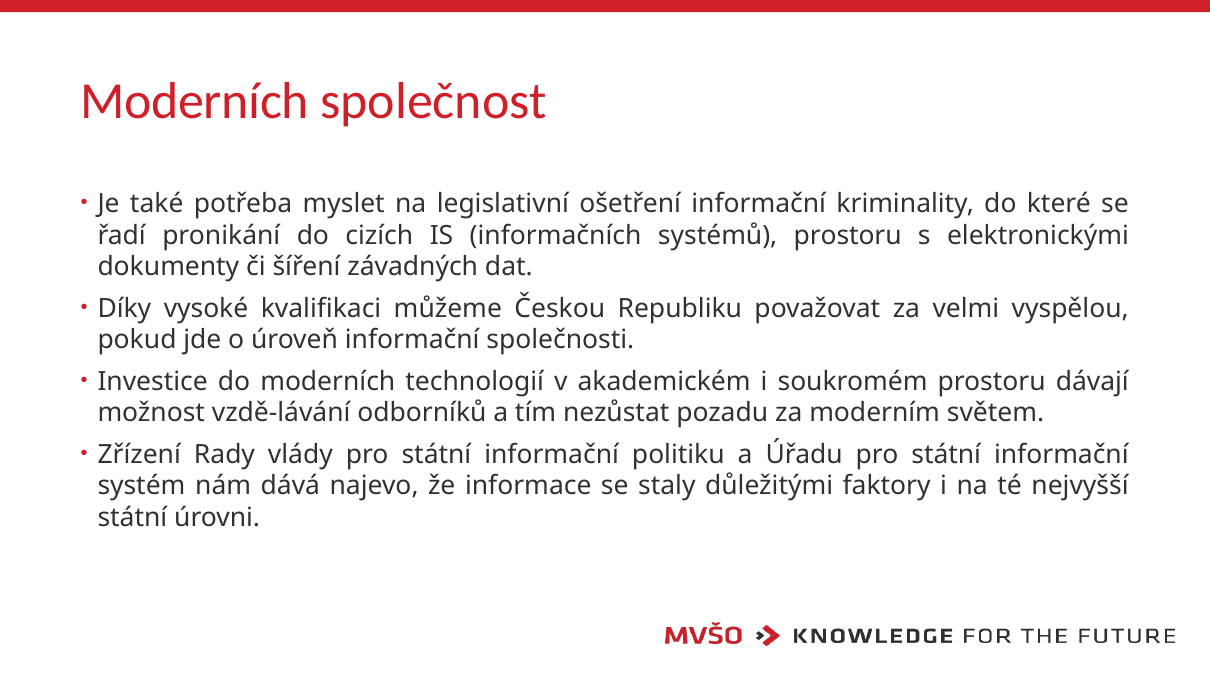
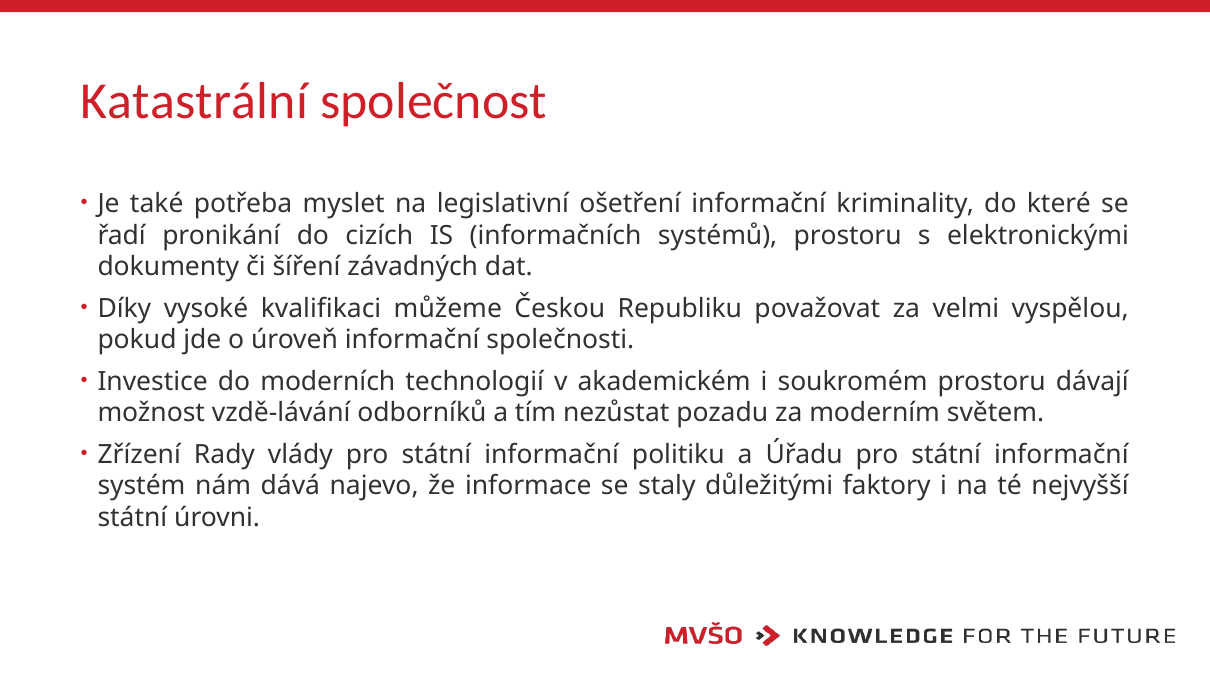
Moderních at (195, 102): Moderních -> Katastrální
